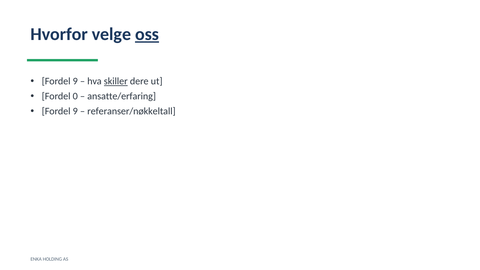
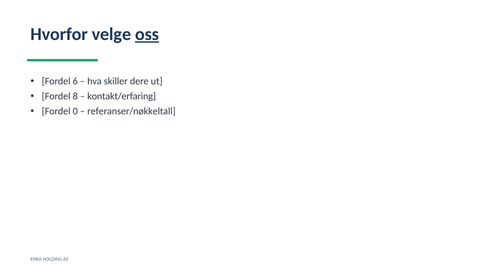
9 at (75, 81): 9 -> 6
skiller underline: present -> none
0: 0 -> 8
ansatte/erfaring: ansatte/erfaring -> kontakt/erfaring
9 at (75, 111): 9 -> 0
